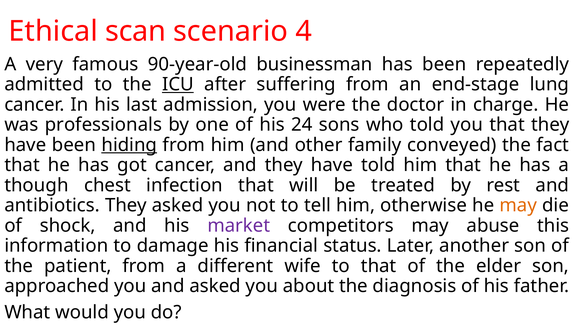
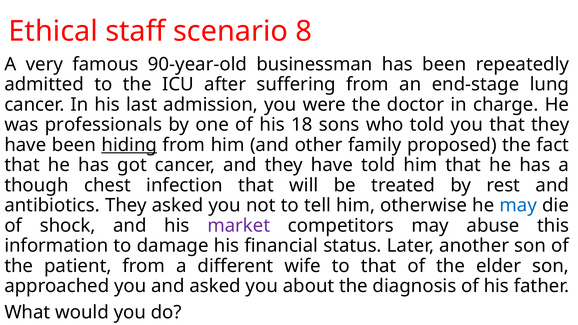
scan: scan -> staff
4: 4 -> 8
ICU underline: present -> none
24: 24 -> 18
conveyed: conveyed -> proposed
may at (518, 205) colour: orange -> blue
